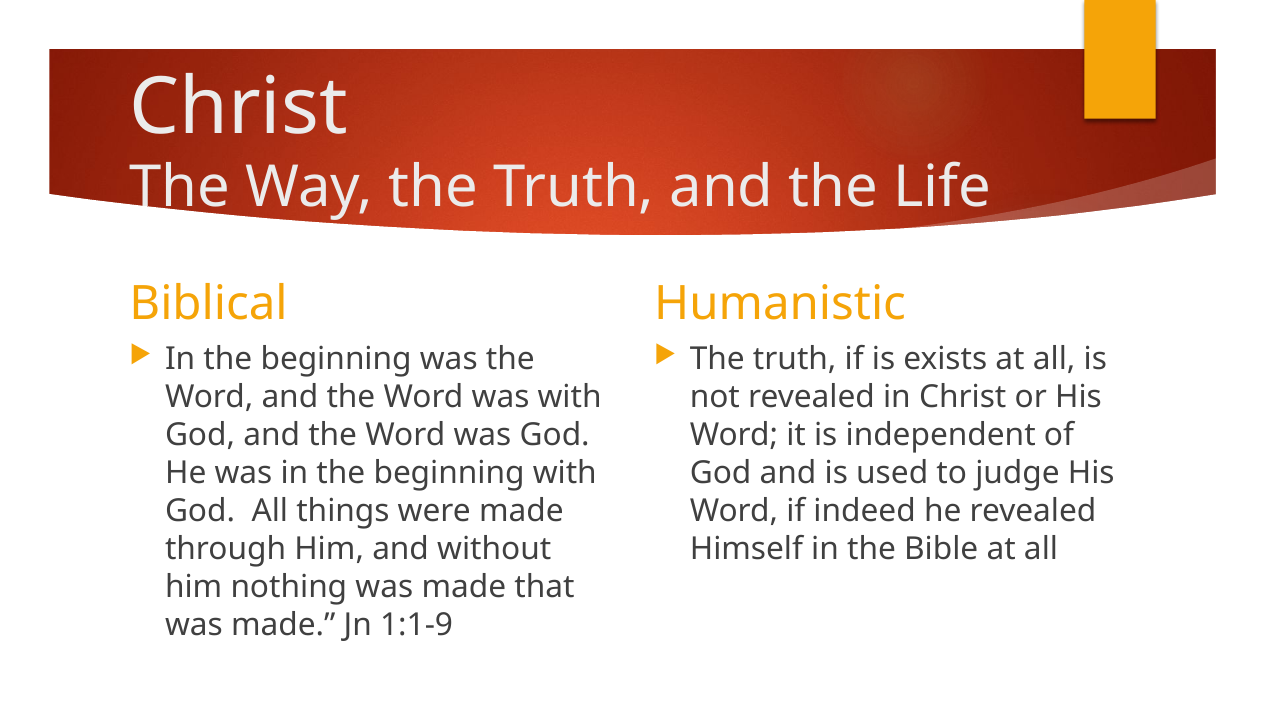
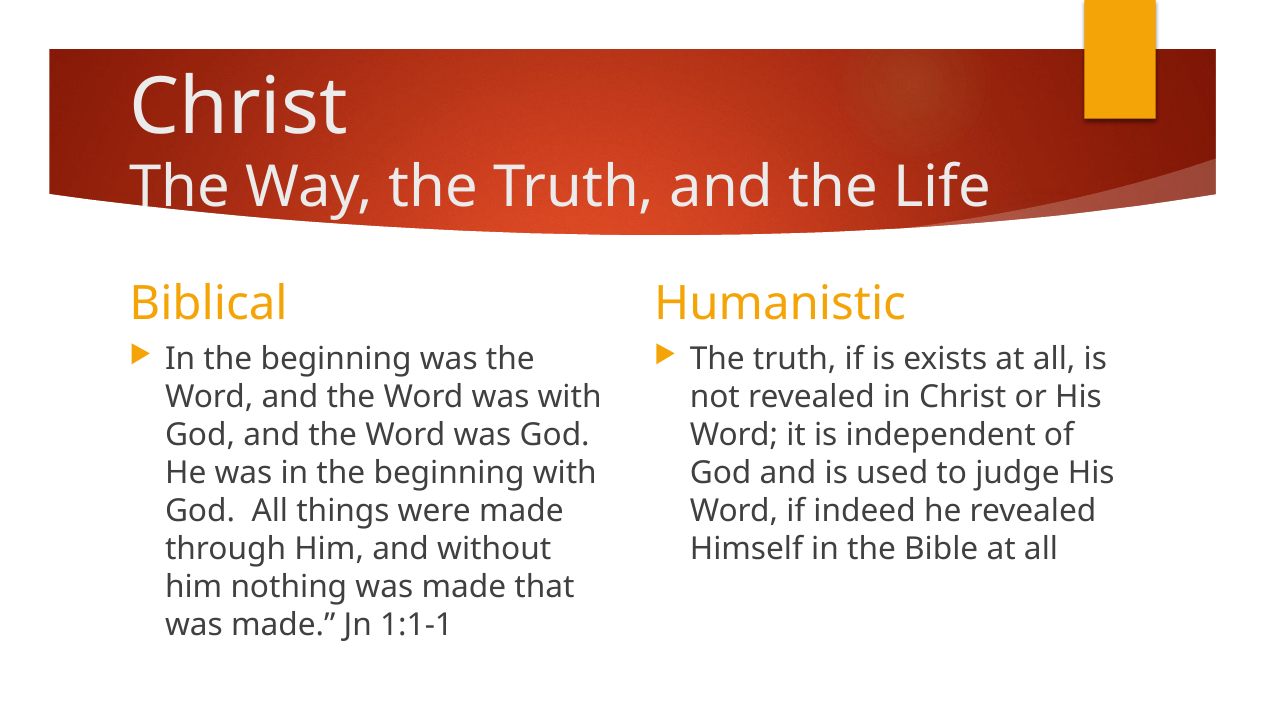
1:1-9: 1:1-9 -> 1:1-1
